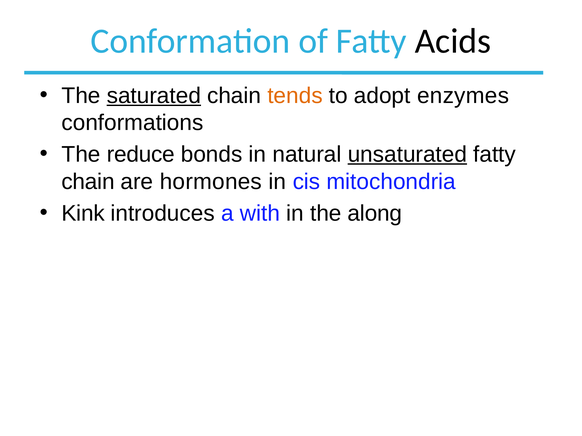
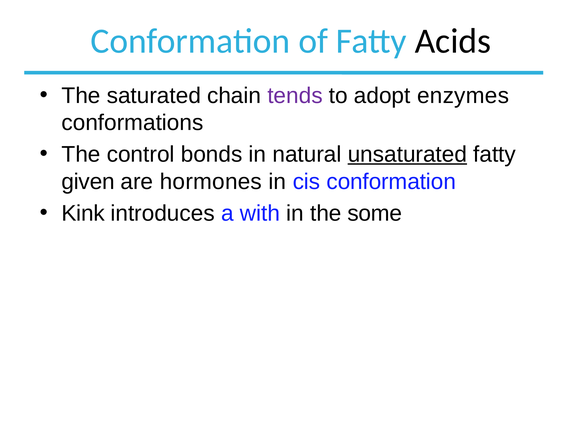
saturated underline: present -> none
tends colour: orange -> purple
reduce: reduce -> control
chain at (88, 182): chain -> given
cis mitochondria: mitochondria -> conformation
along: along -> some
